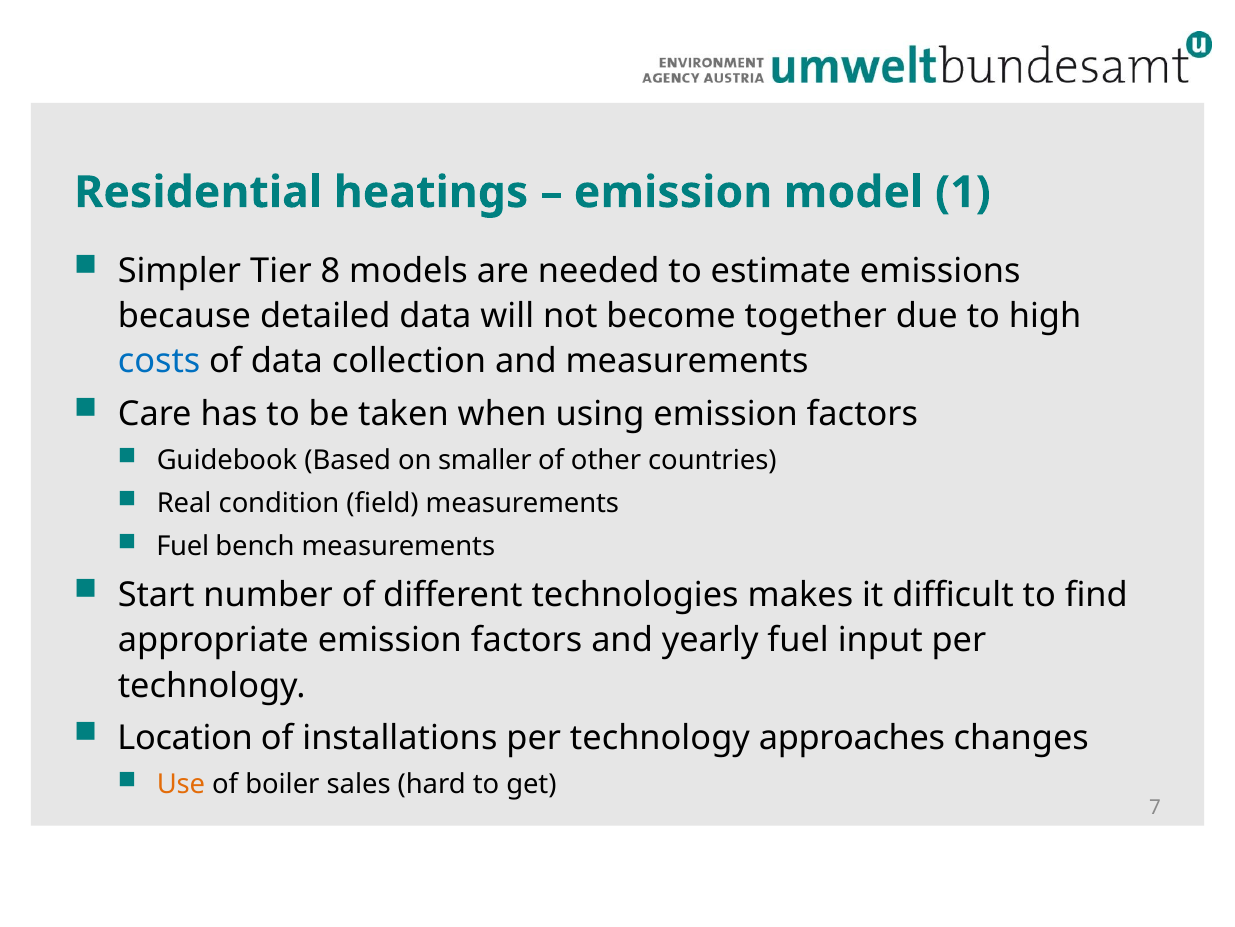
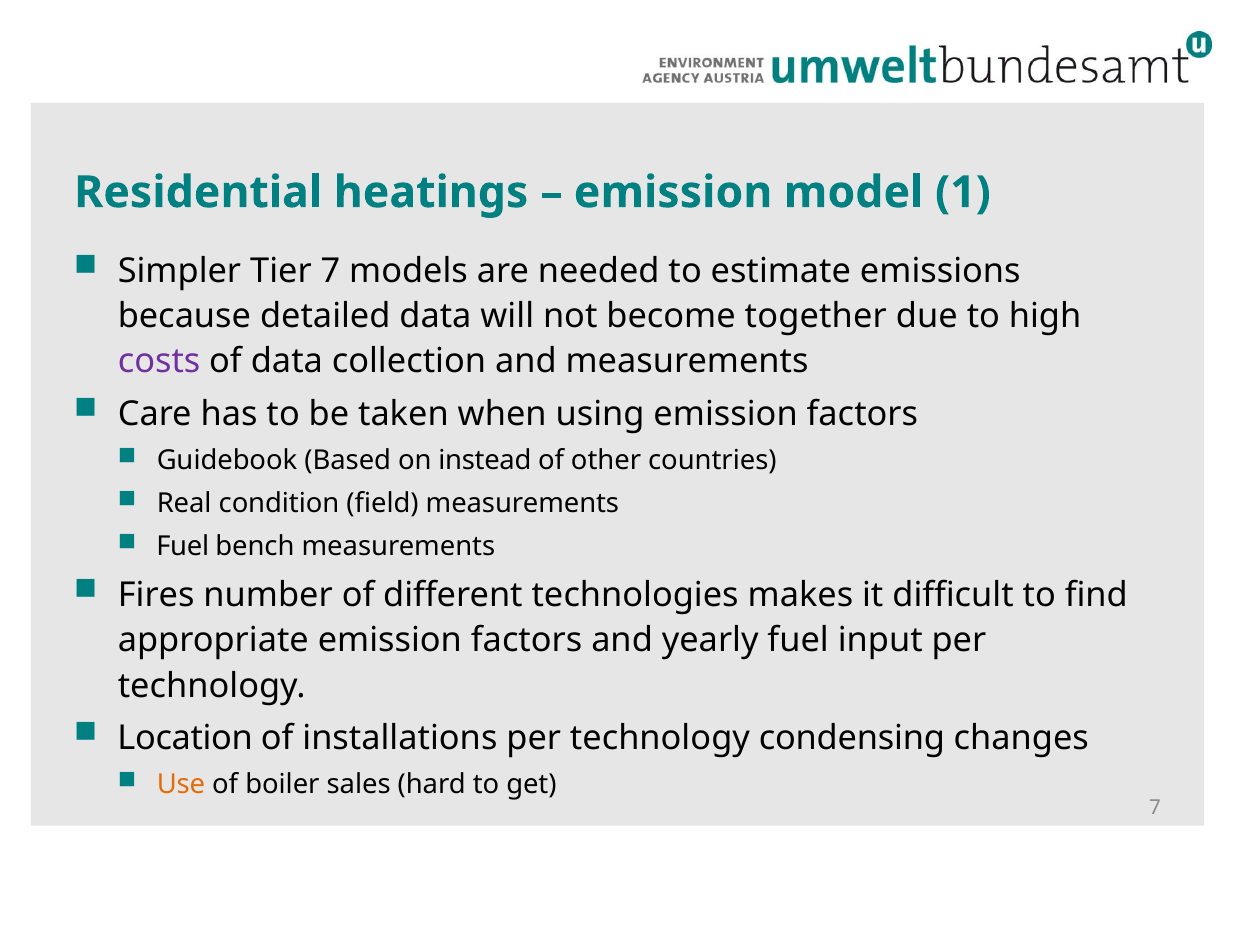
Tier 8: 8 -> 7
costs colour: blue -> purple
smaller: smaller -> instead
Start: Start -> Fires
approaches: approaches -> condensing
